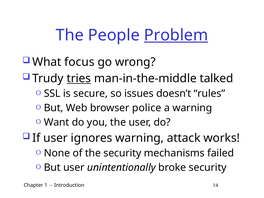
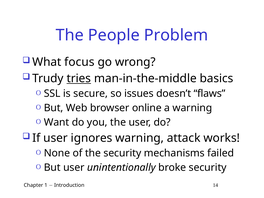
Problem underline: present -> none
talked: talked -> basics
rules: rules -> flaws
police: police -> online
